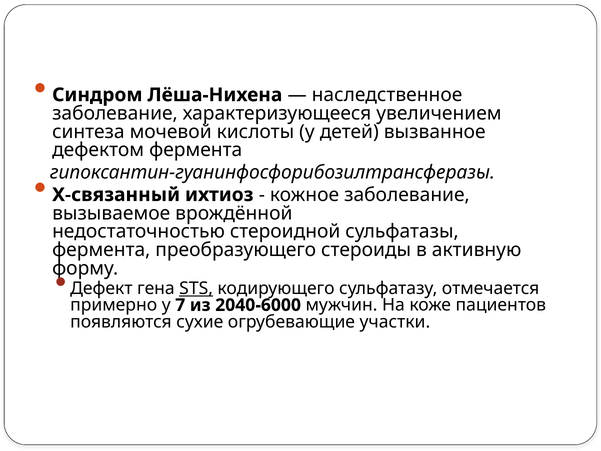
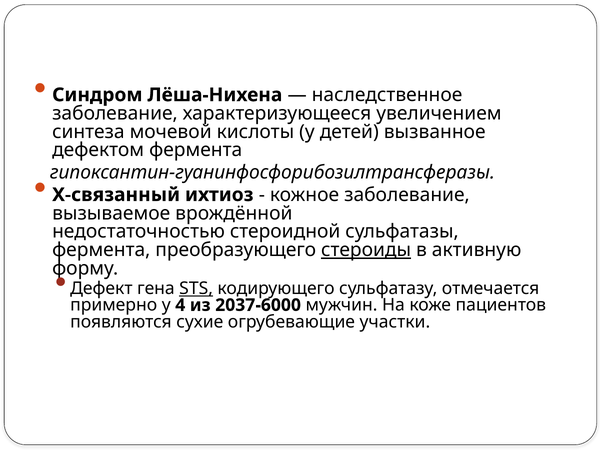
стероиды underline: none -> present
7: 7 -> 4
2040-6000: 2040-6000 -> 2037-6000
